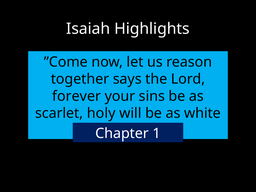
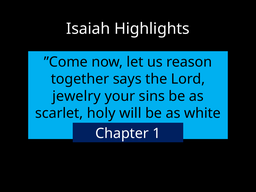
forever: forever -> jewelry
